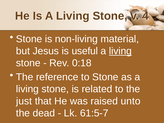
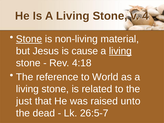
Stone at (29, 39) underline: none -> present
useful: useful -> cause
0:18: 0:18 -> 4:18
to Stone: Stone -> World
61:5-7: 61:5-7 -> 26:5-7
